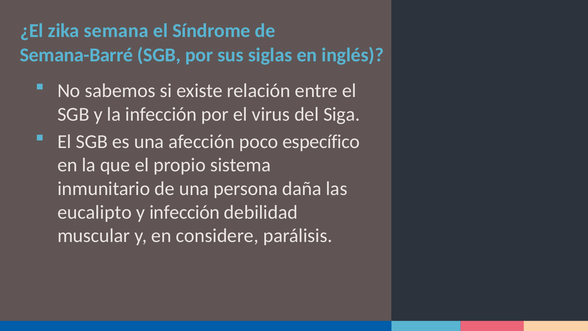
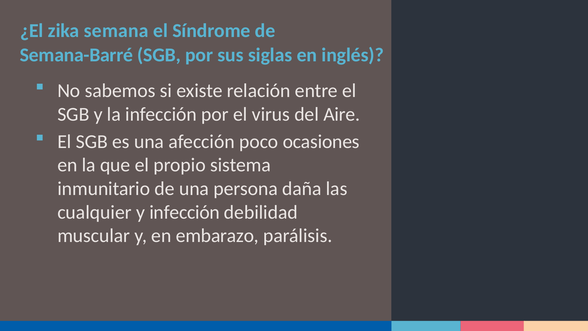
Siga: Siga -> Aire
específico: específico -> ocasiones
eucalipto: eucalipto -> cualquier
considere: considere -> embarazo
